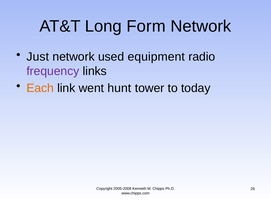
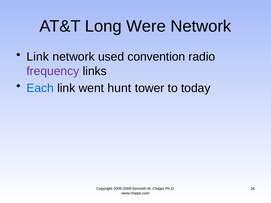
Form: Form -> Were
Just at (38, 57): Just -> Link
equipment: equipment -> convention
Each colour: orange -> blue
